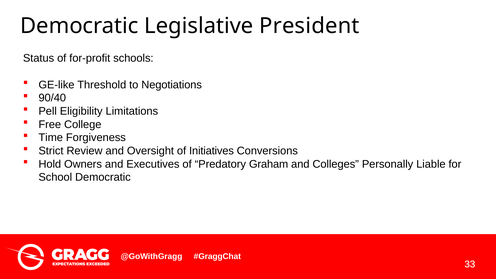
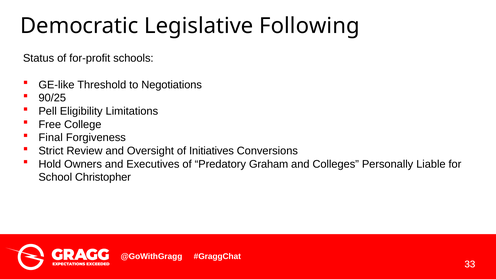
President: President -> Following
90/40: 90/40 -> 90/25
Time: Time -> Final
School Democratic: Democratic -> Christopher
